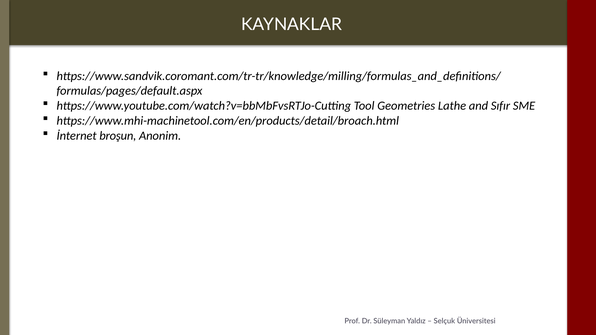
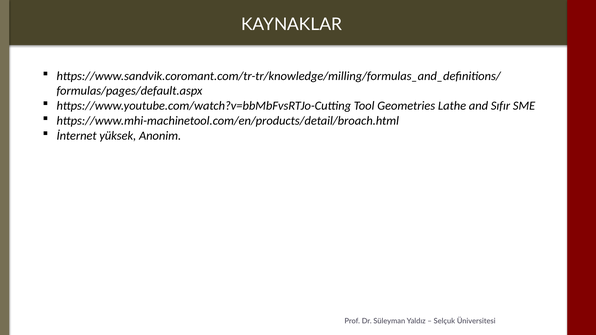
broşun: broşun -> yüksek
